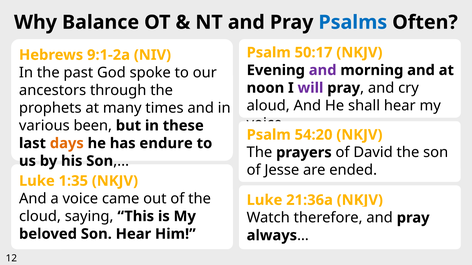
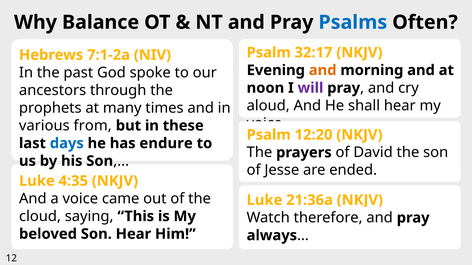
50:17: 50:17 -> 32:17
9:1-2a: 9:1-2a -> 7:1-2a
and at (323, 70) colour: purple -> orange
been: been -> from
54:20: 54:20 -> 12:20
days colour: orange -> blue
1:35: 1:35 -> 4:35
